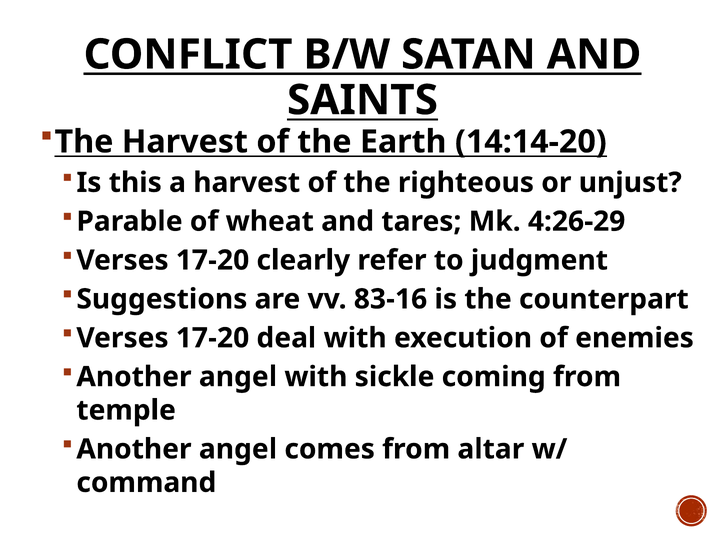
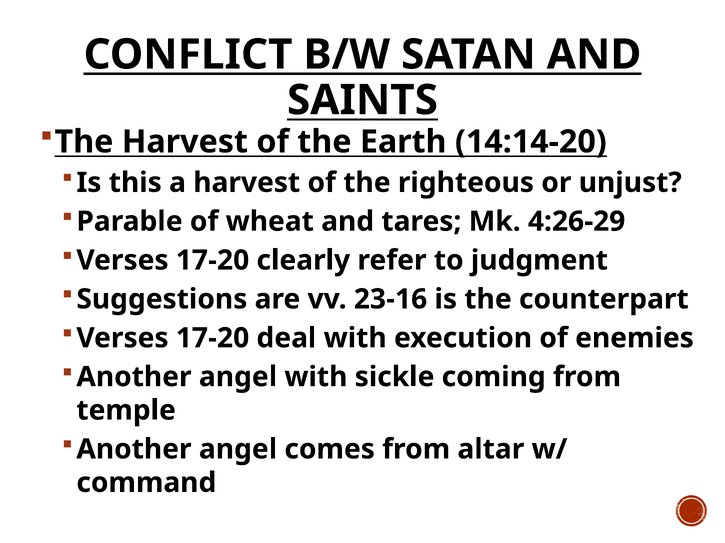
83-16: 83-16 -> 23-16
